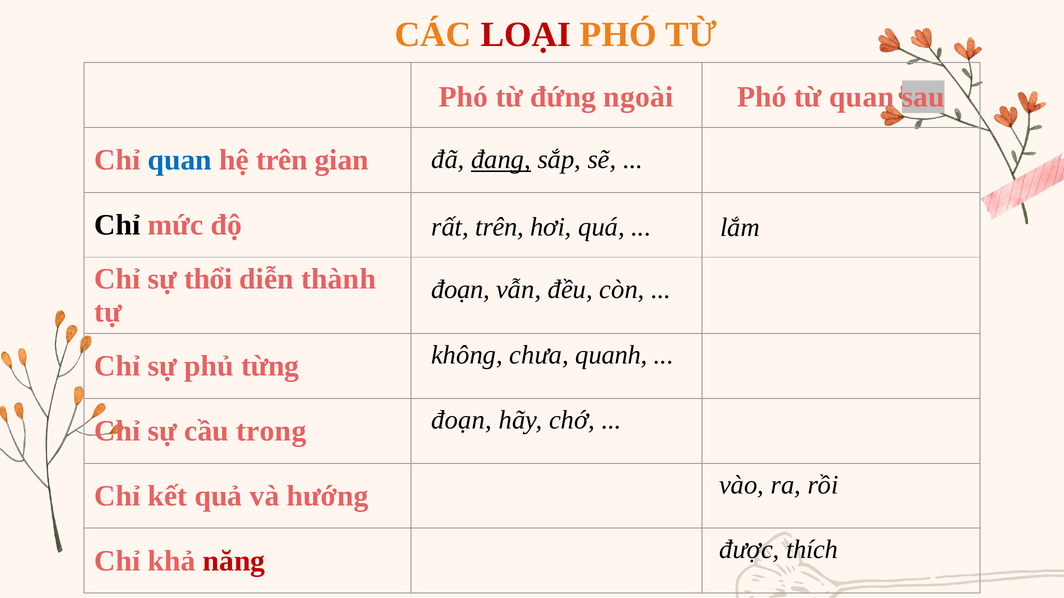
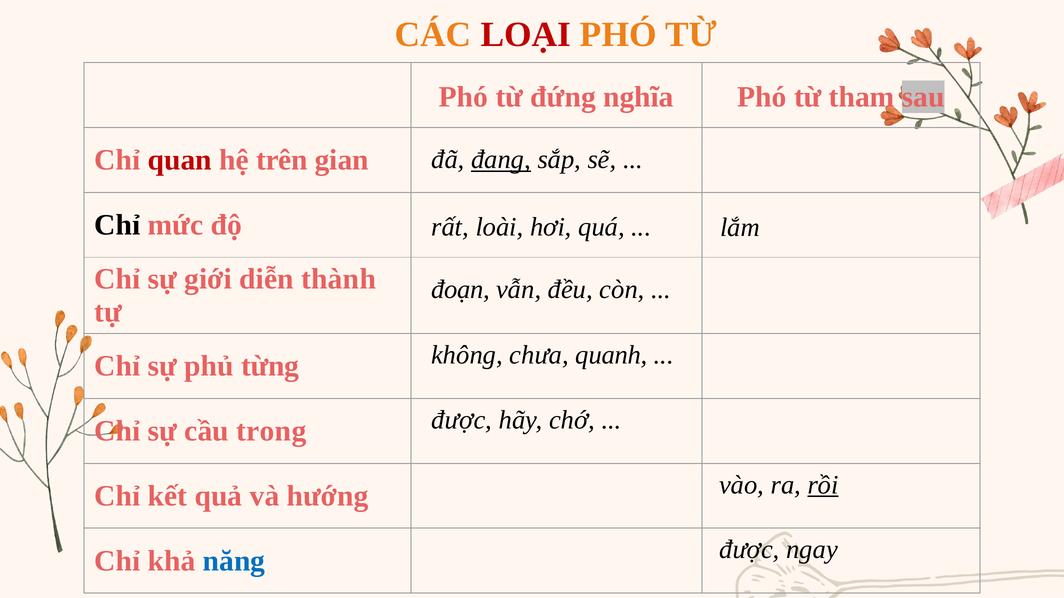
ngoài: ngoài -> nghĩa
từ quan: quan -> tham
quan at (180, 160) colour: blue -> red
rất trên: trên -> loài
thổi: thổi -> giới
đoạn at (462, 421): đoạn -> được
rồi underline: none -> present
thích: thích -> ngay
năng colour: red -> blue
